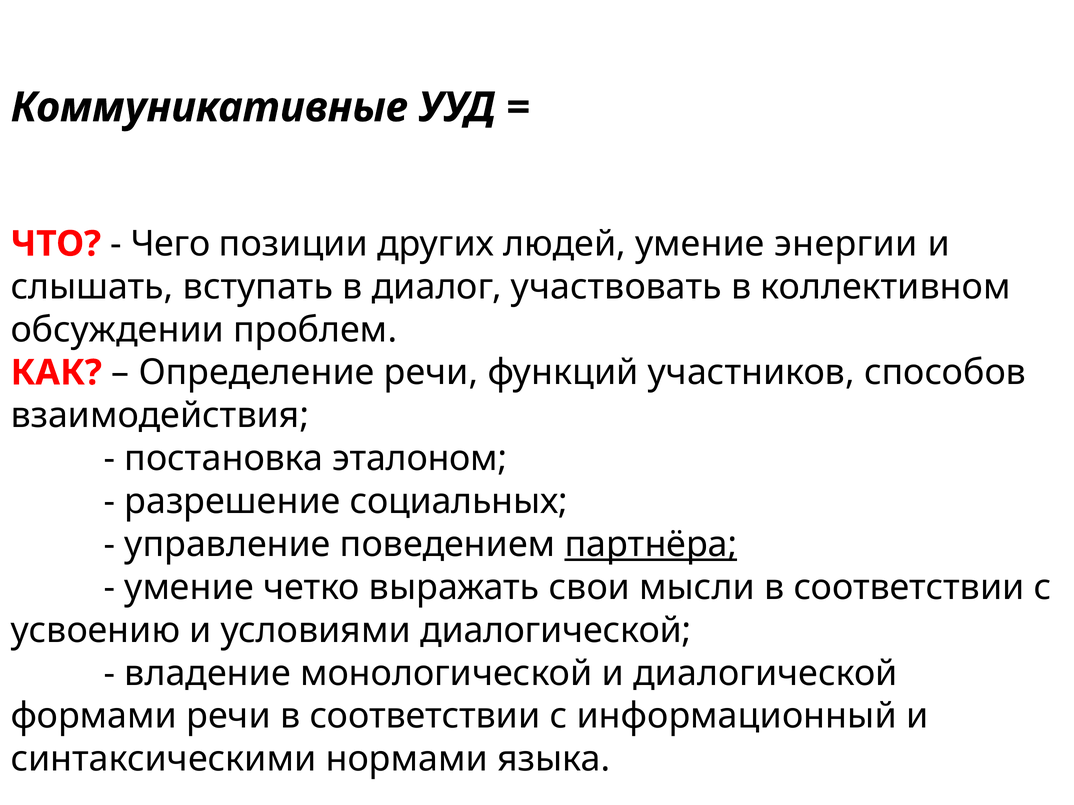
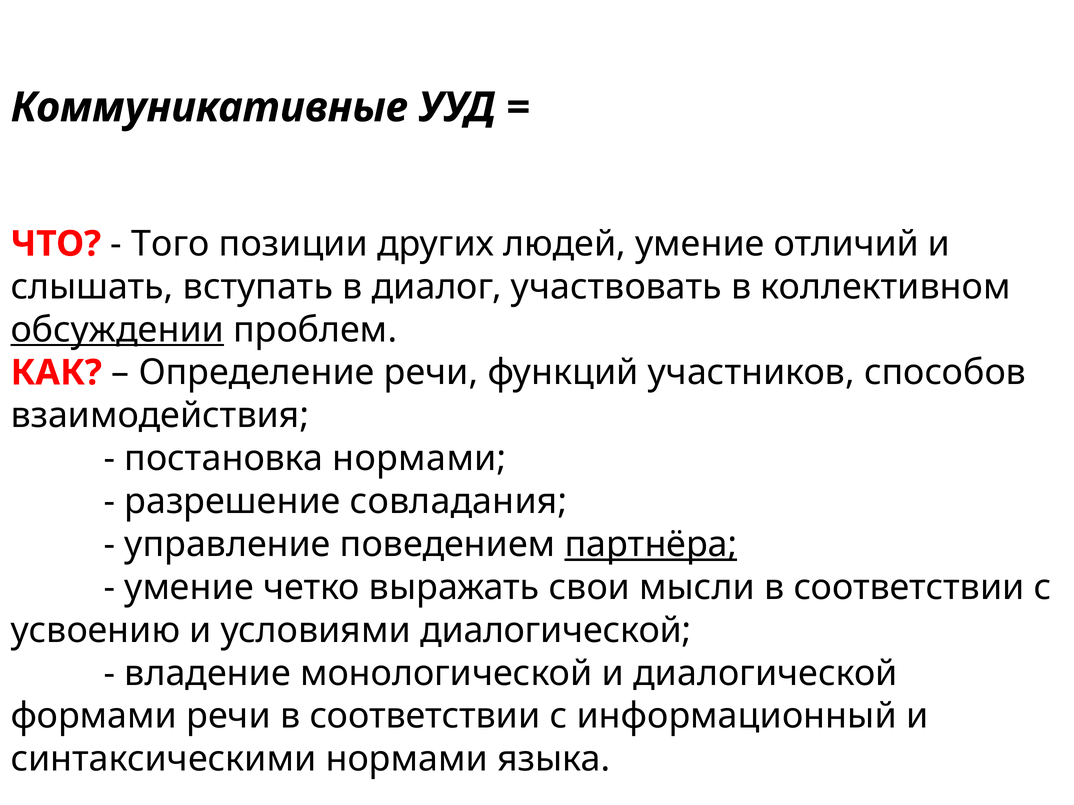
Чего: Чего -> Того
энергии: энергии -> отличий
обсуждении underline: none -> present
постановка эталоном: эталоном -> нормами
социальных: социальных -> совладания
